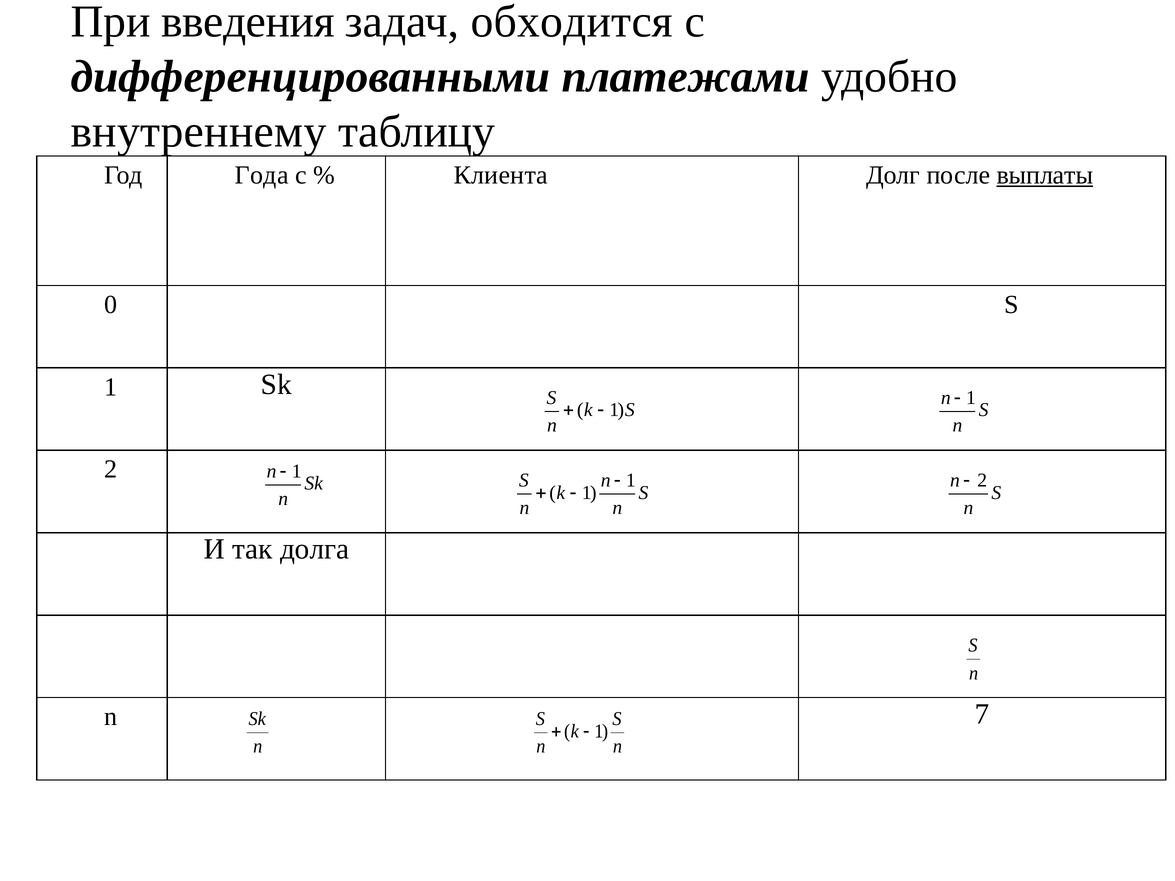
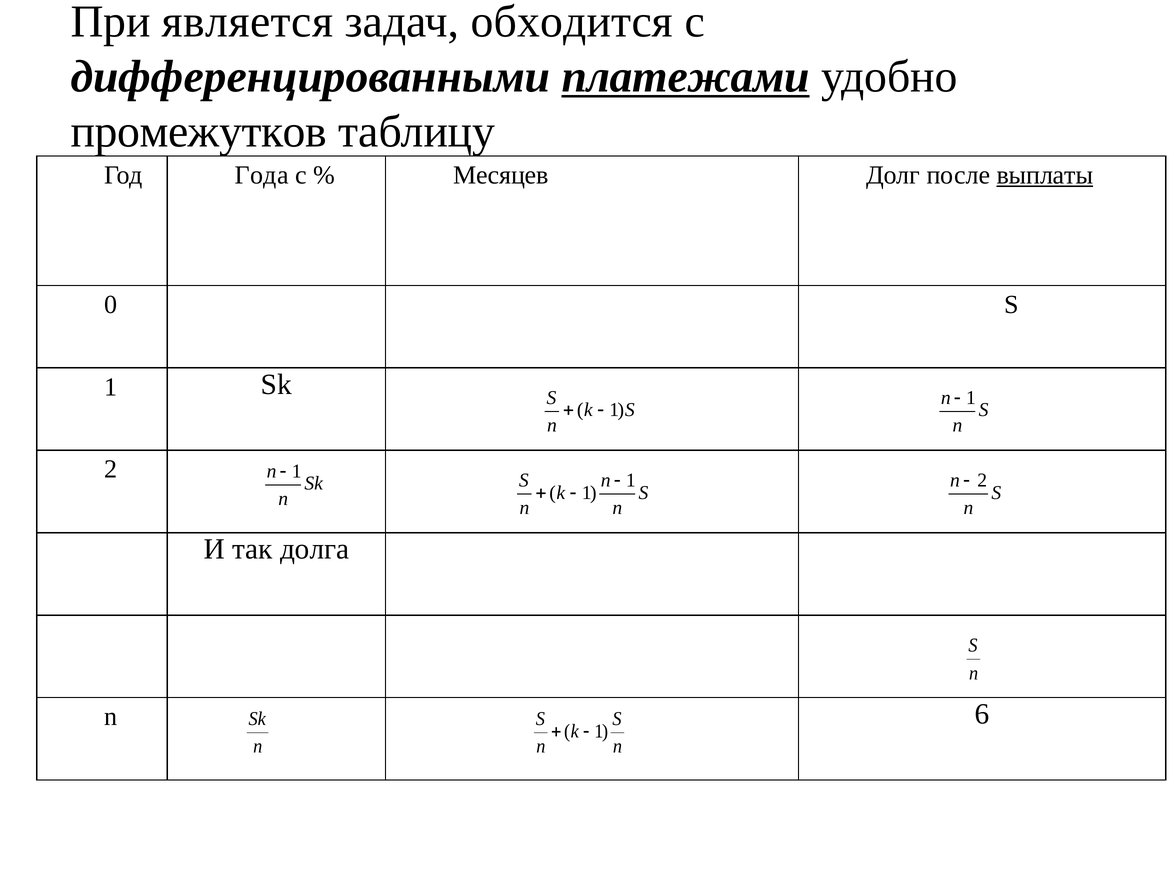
введения: введения -> является
платежами underline: none -> present
внутреннему: внутреннему -> промежутков
Клиента: Клиента -> Месяцев
7: 7 -> 6
